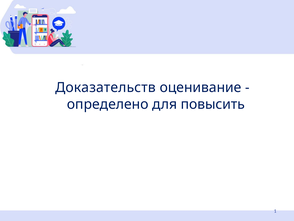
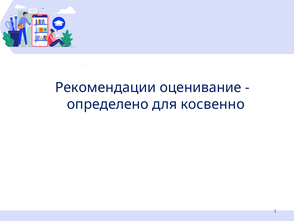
Доказательств: Доказательств -> Рекомендации
повысить: повысить -> косвенно
